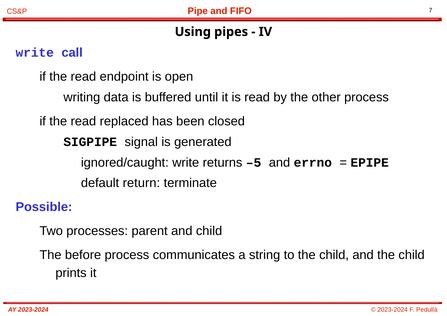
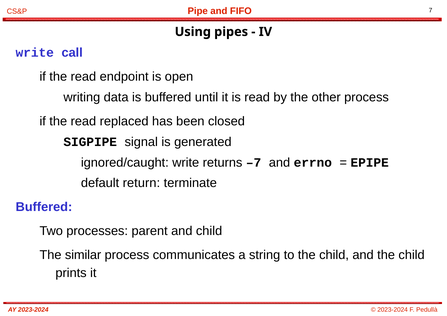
–5: –5 -> –7
Possible at (44, 207): Possible -> Buffered
before: before -> similar
